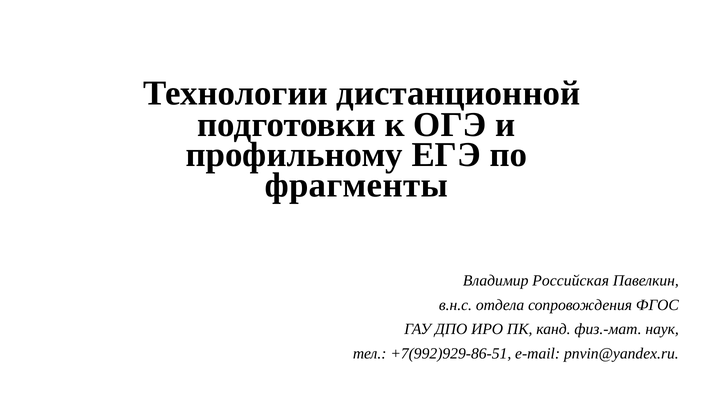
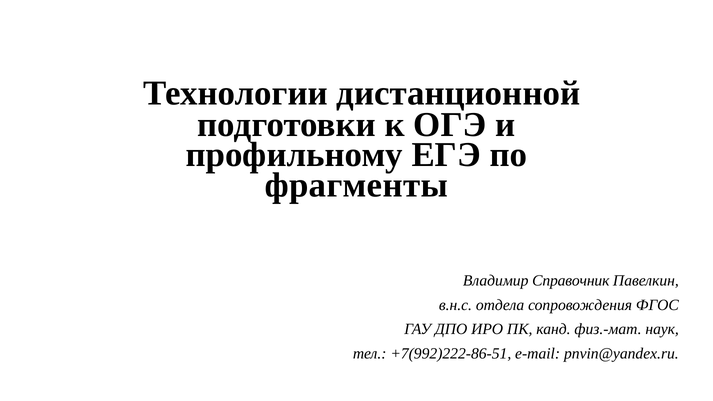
Российская: Российская -> Справочник
+7(992)929-86-51: +7(992)929-86-51 -> +7(992)222-86-51
